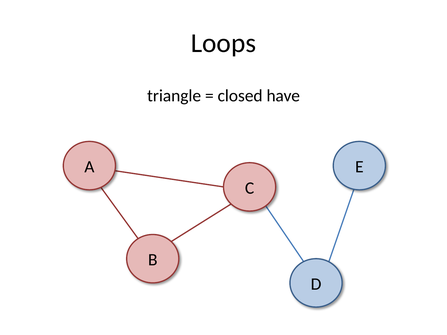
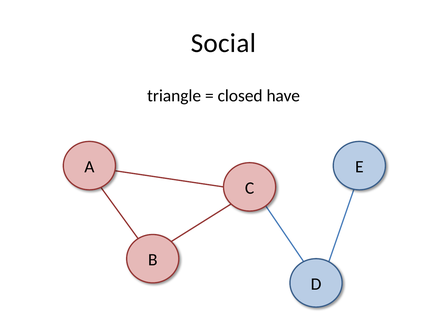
Loops: Loops -> Social
